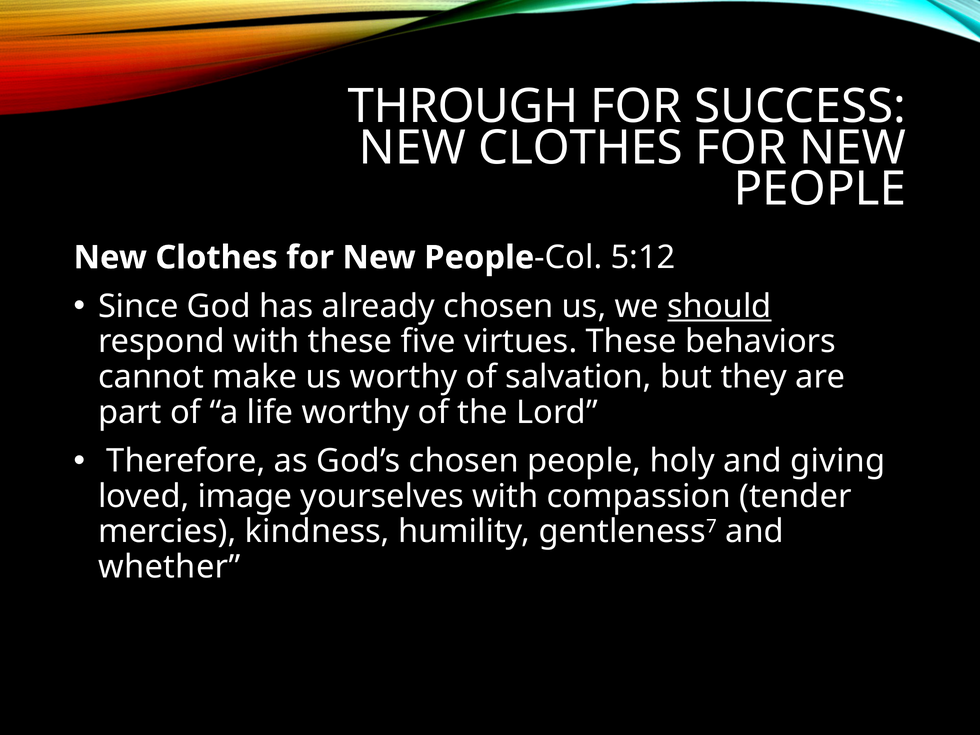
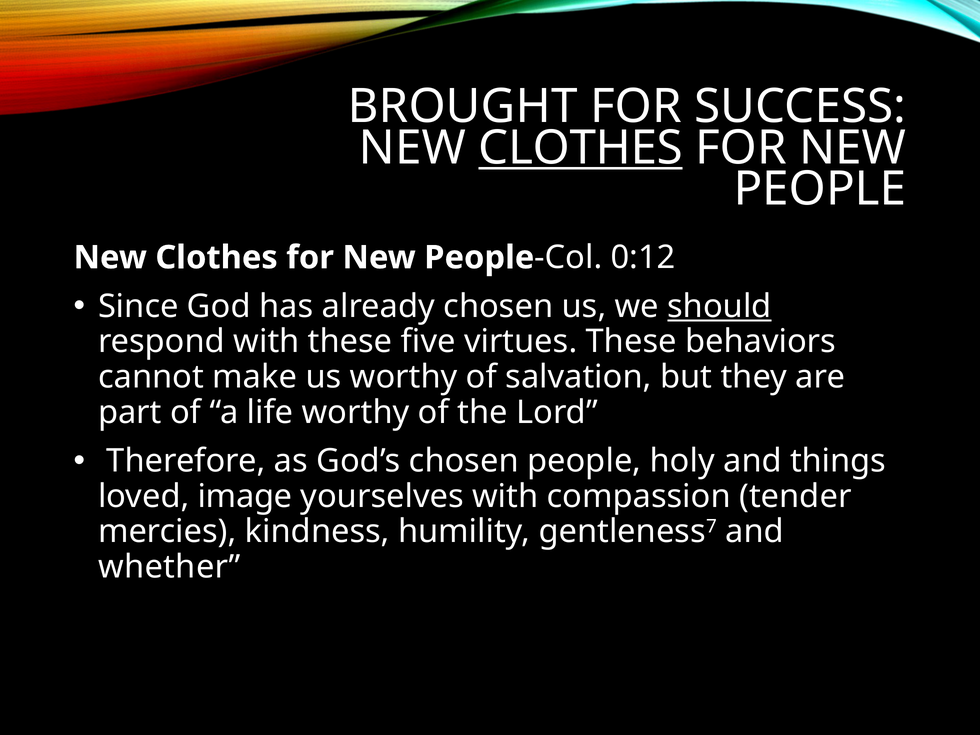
THROUGH: THROUGH -> BROUGHT
CLOTHES at (581, 148) underline: none -> present
5:12: 5:12 -> 0:12
giving: giving -> things
